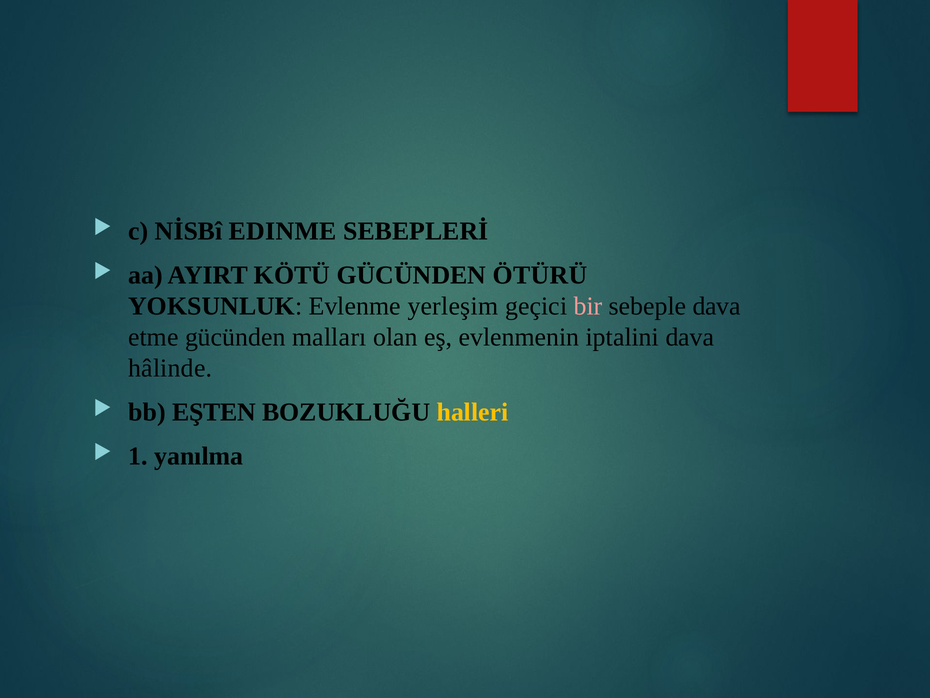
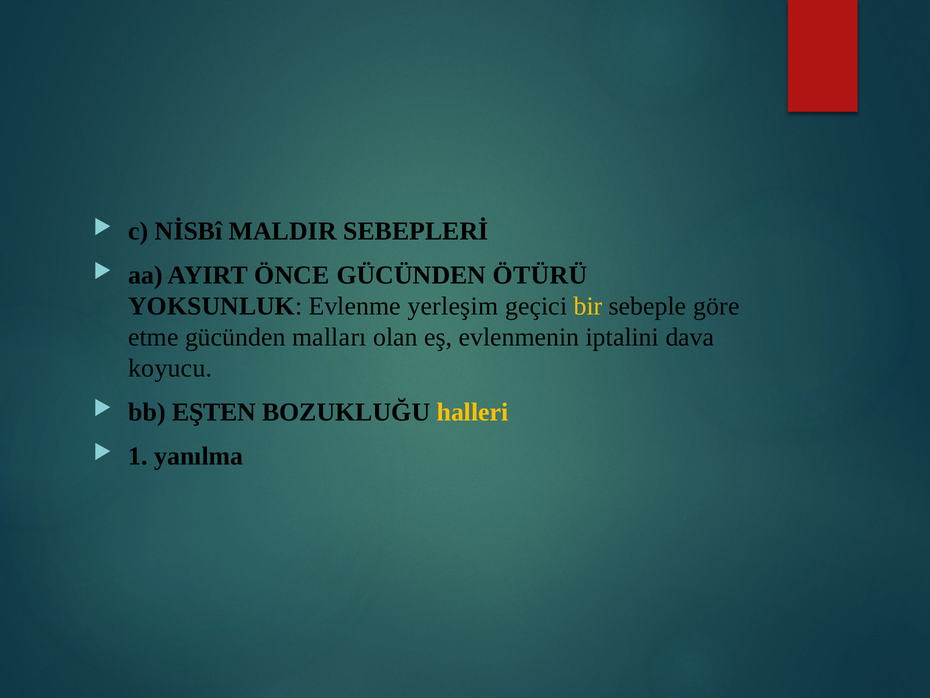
EDINME: EDINME -> MALDIR
KÖTÜ: KÖTÜ -> ÖNCE
bir colour: pink -> yellow
sebeple dava: dava -> göre
hâlinde: hâlinde -> koyucu
